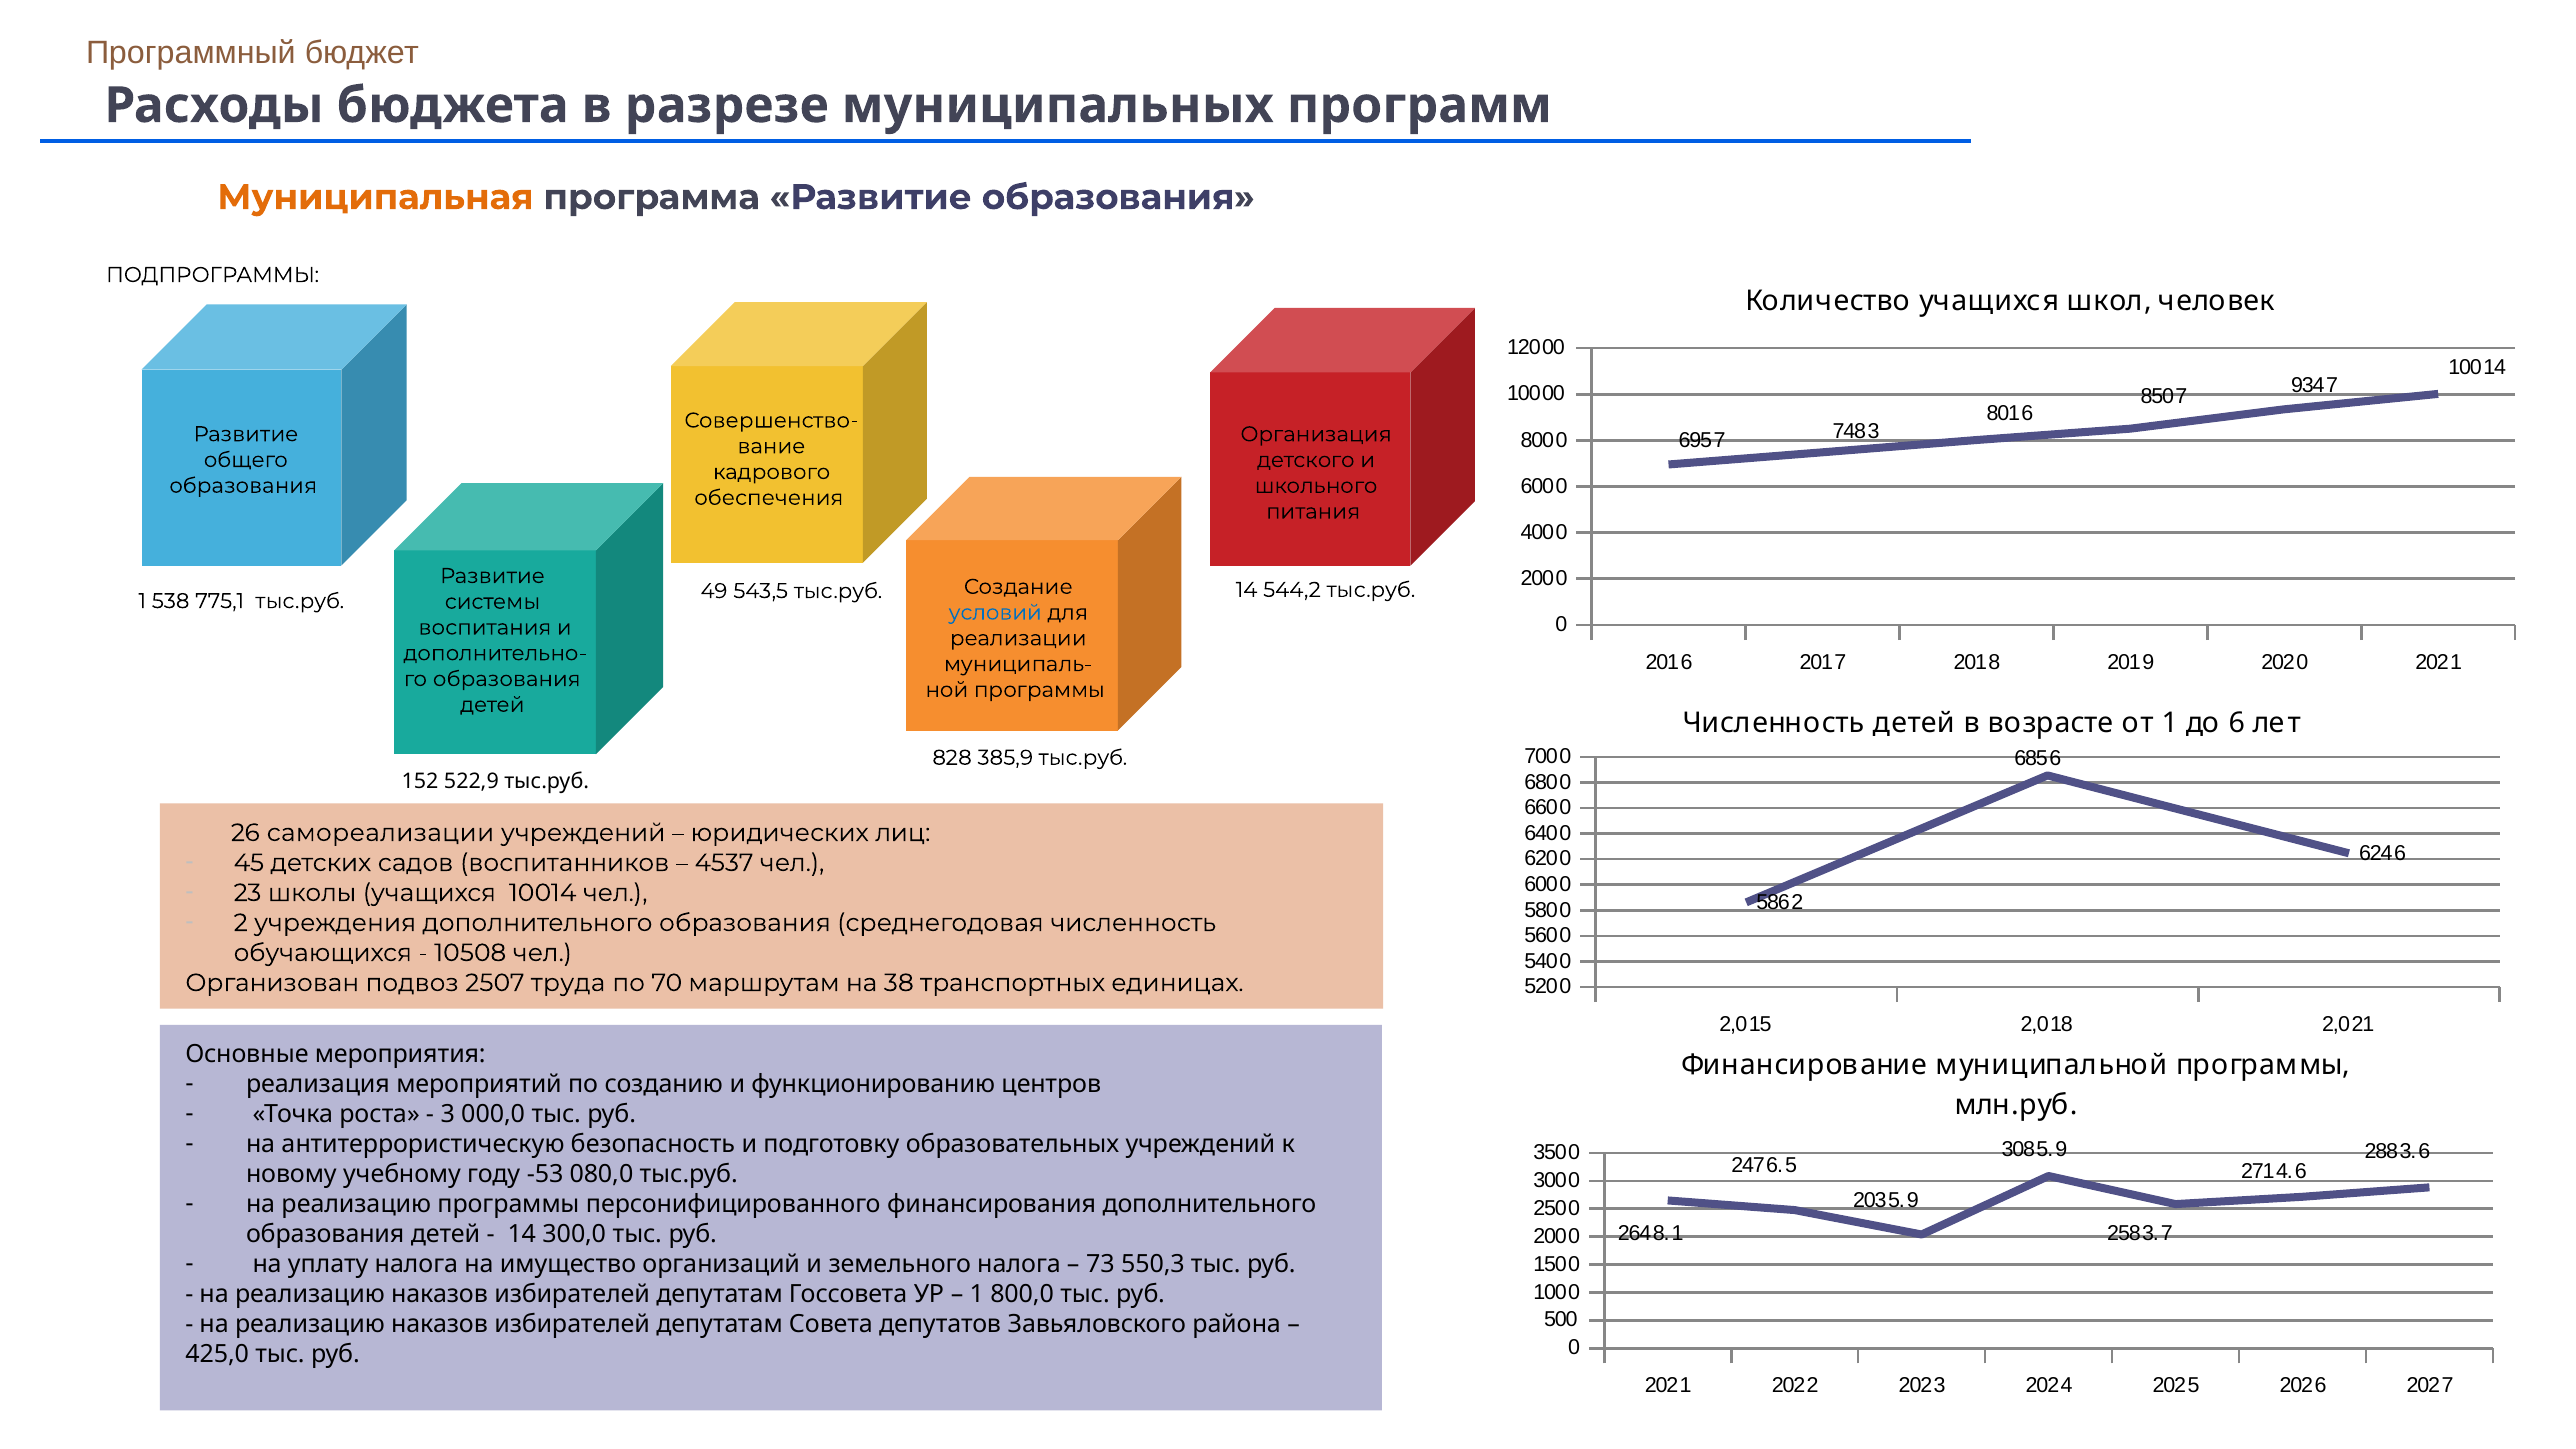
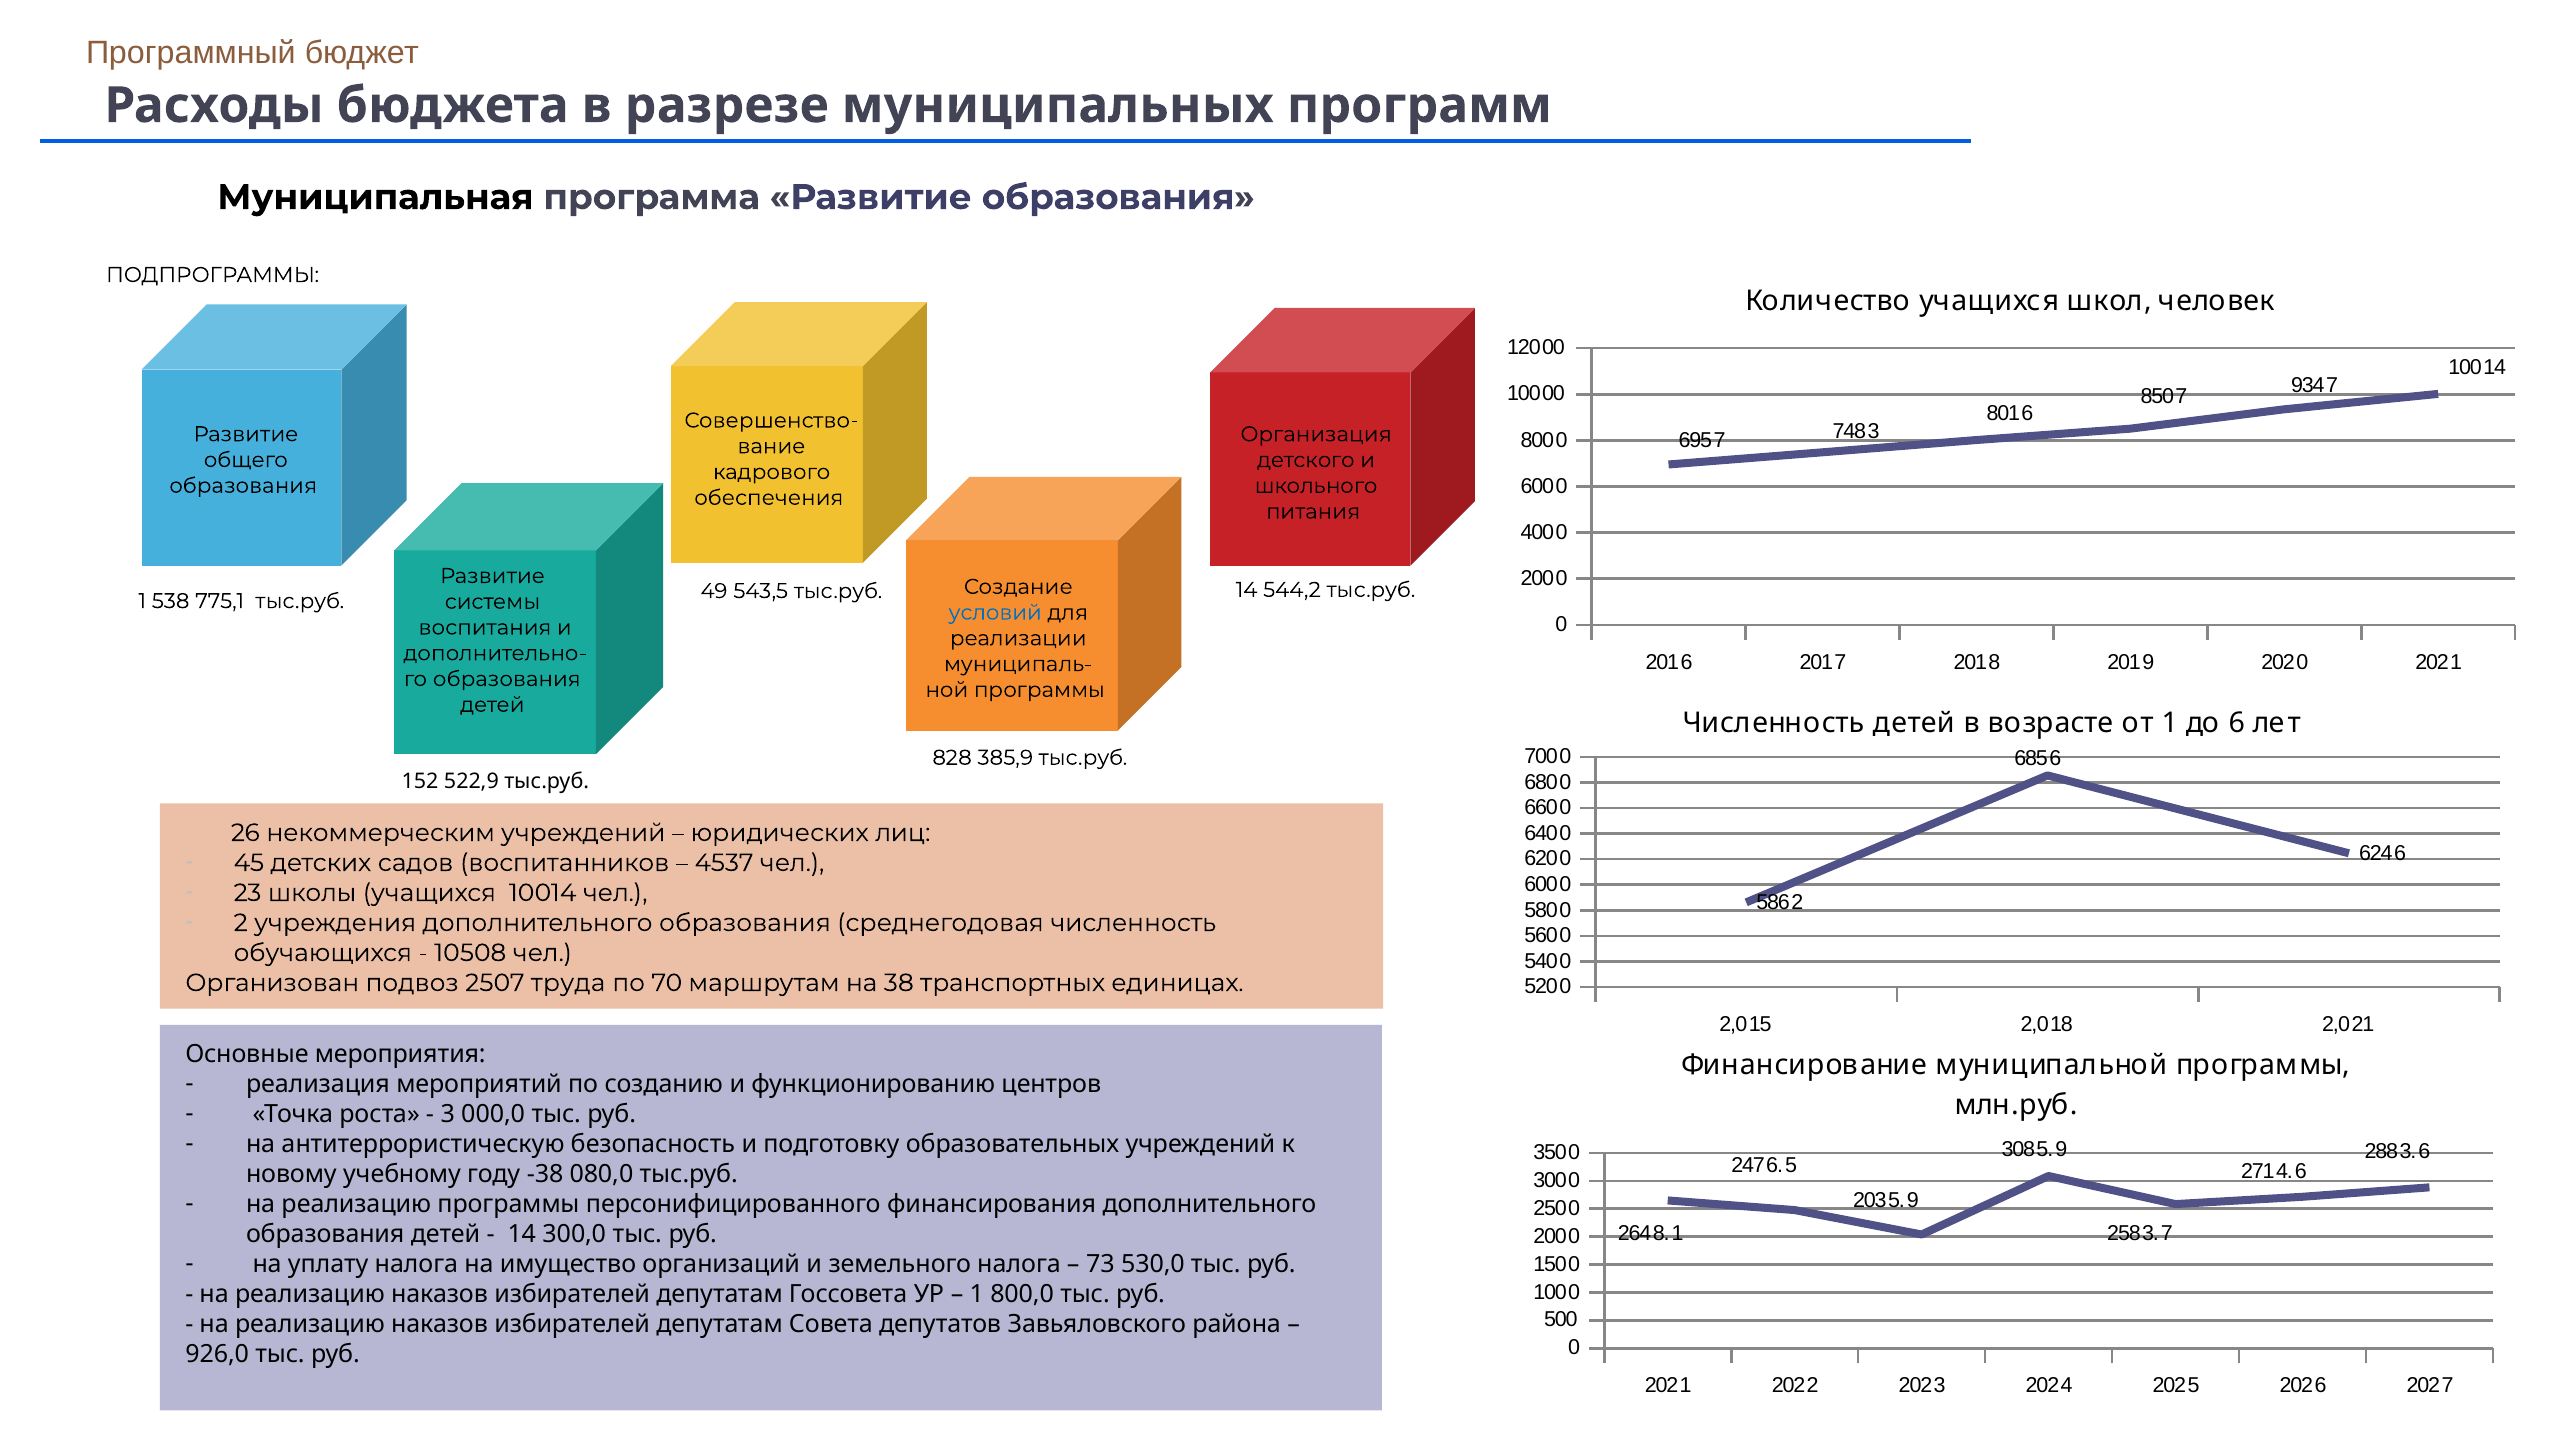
Муниципальная colour: orange -> black
самореализации: самореализации -> некоммерческим
-53: -53 -> -38
550,3: 550,3 -> 530,0
425,0: 425,0 -> 926,0
